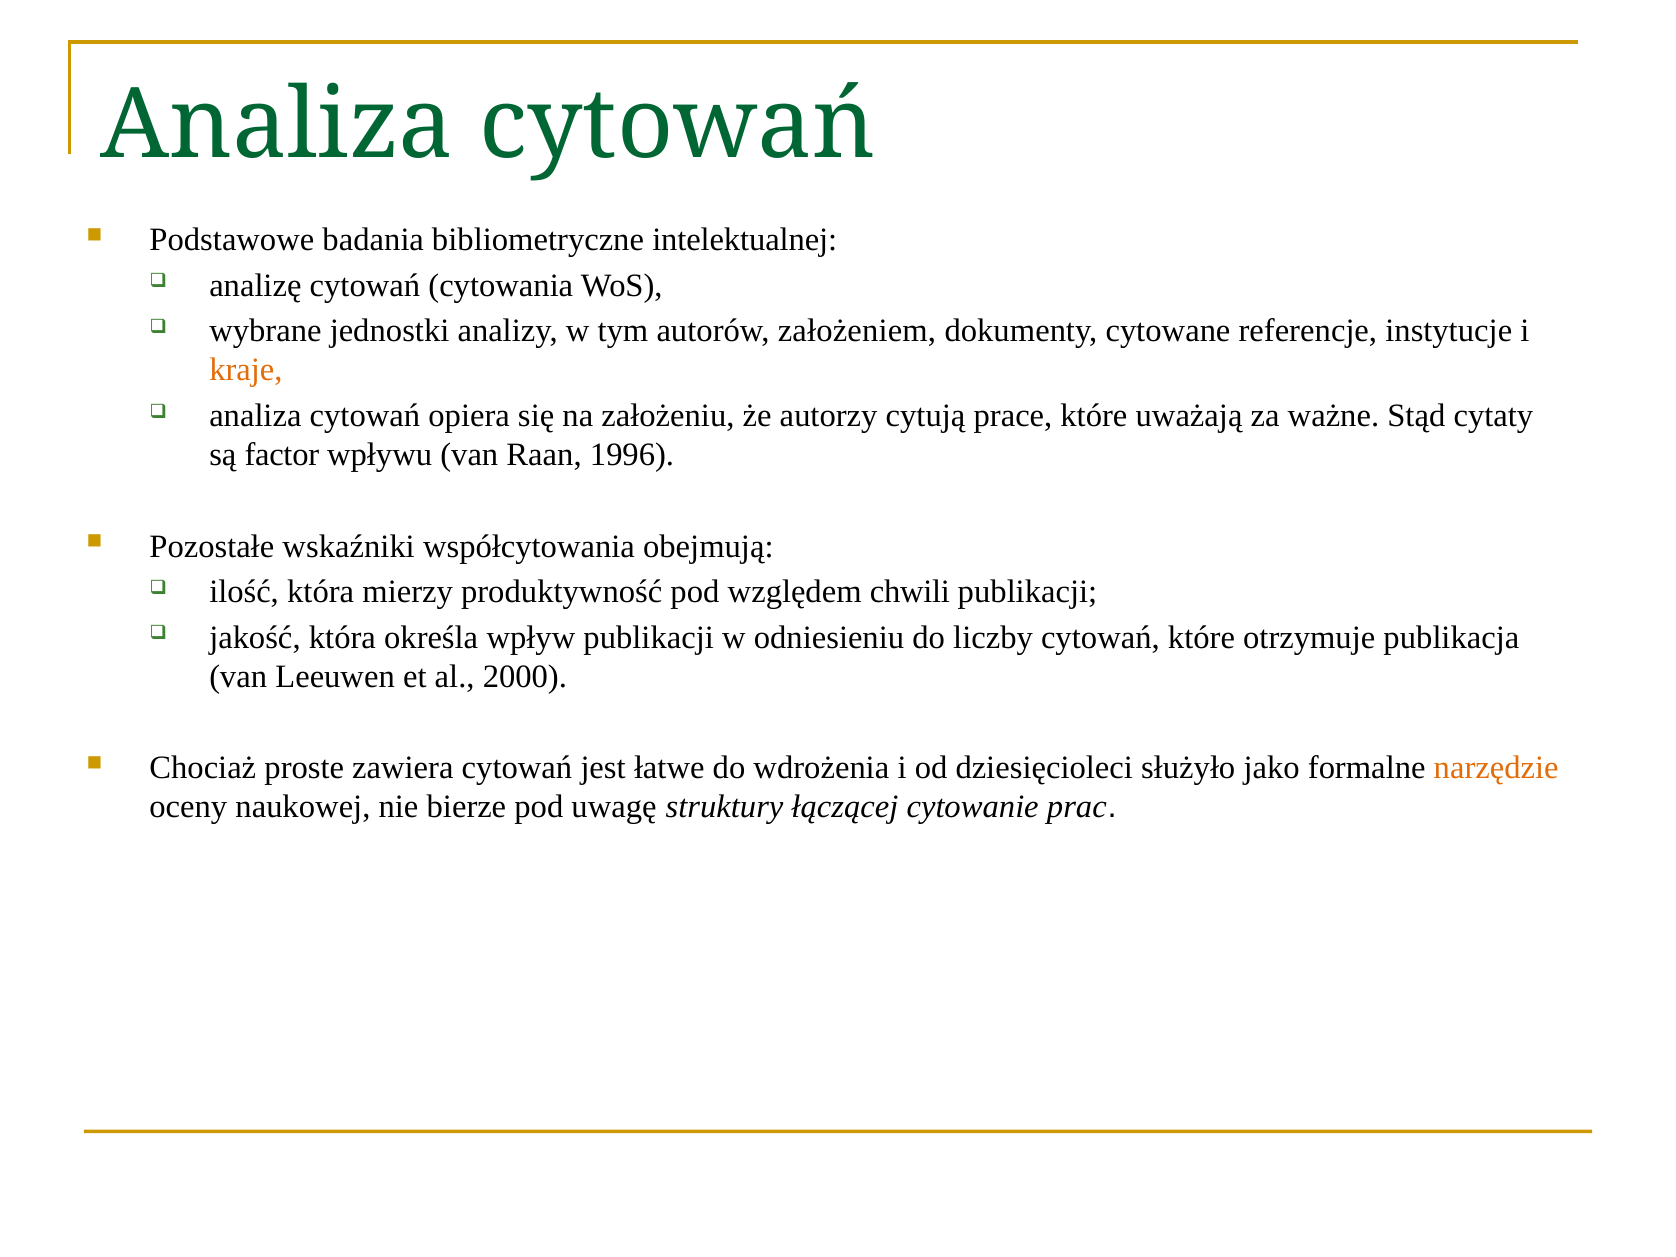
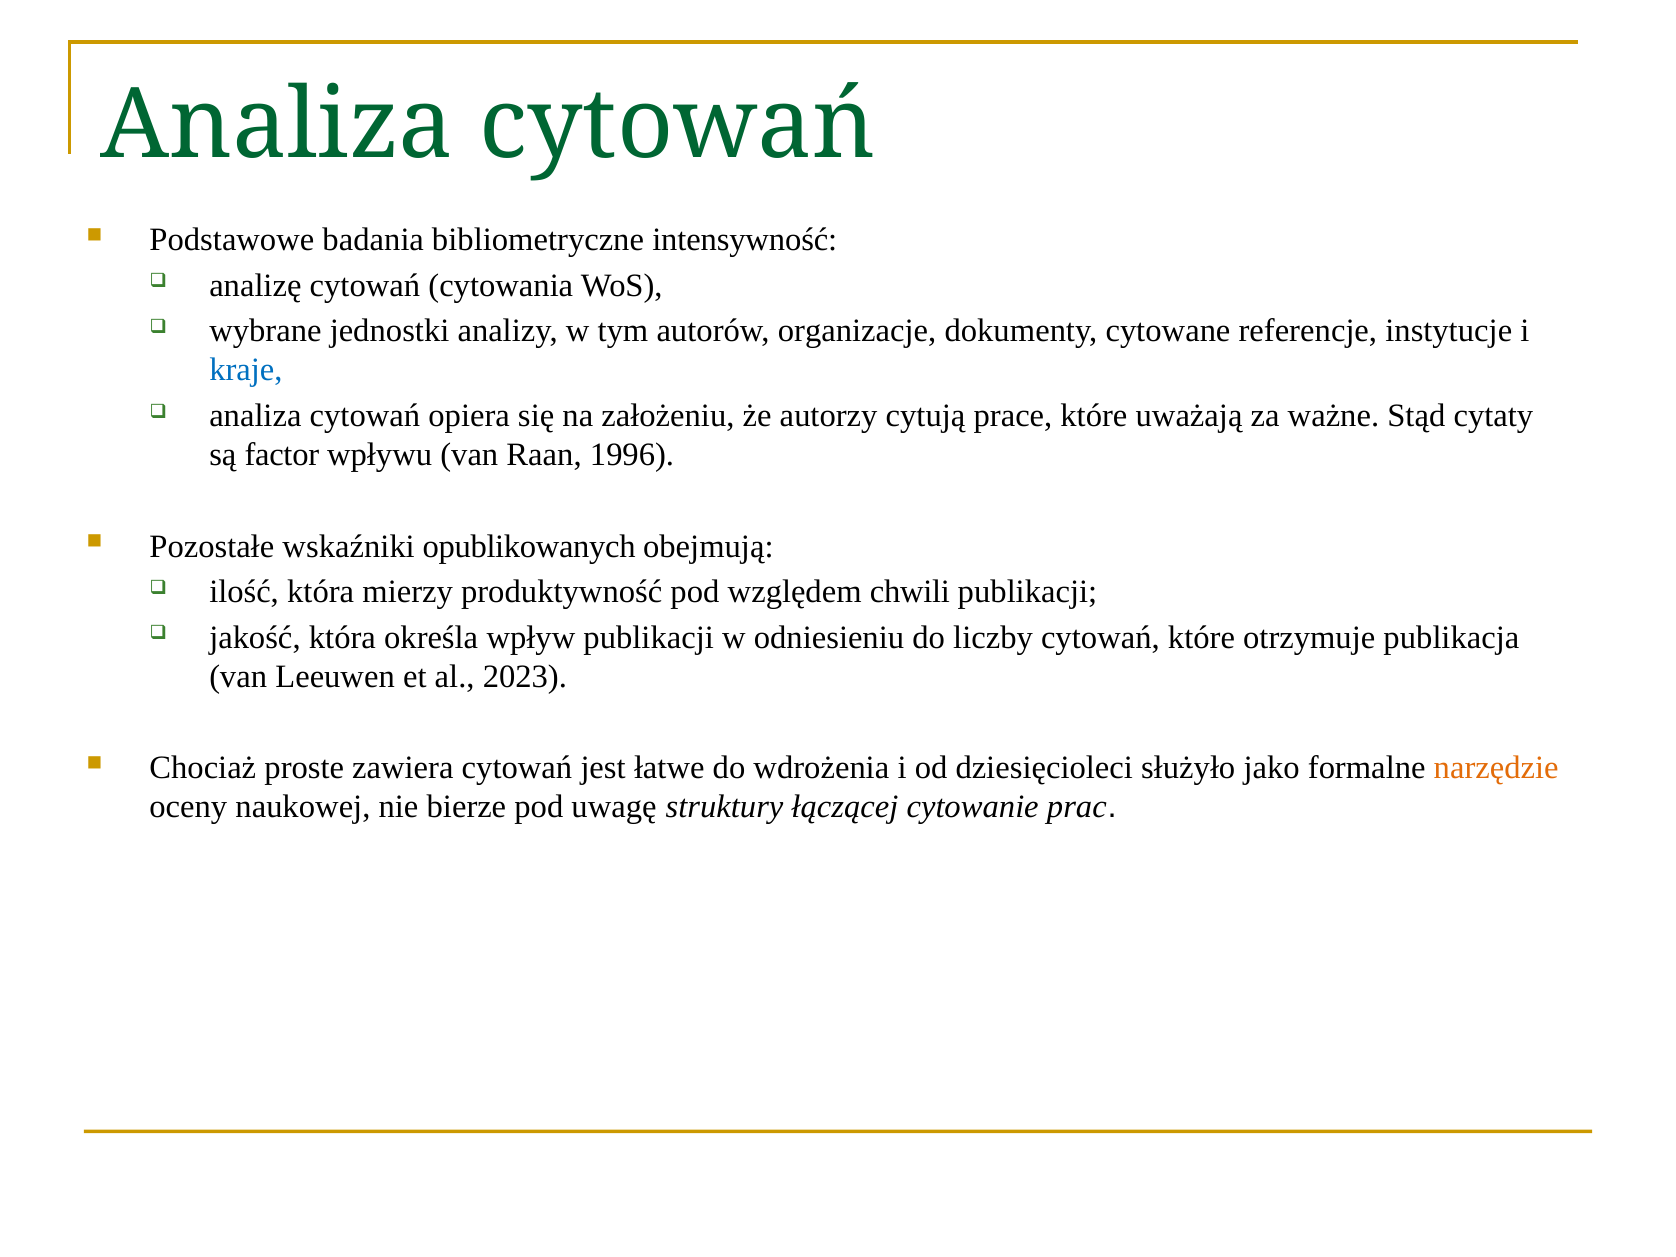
intelektualnej: intelektualnej -> intensywność
założeniem: założeniem -> organizacje
kraje colour: orange -> blue
współcytowania: współcytowania -> opublikowanych
2000: 2000 -> 2023
